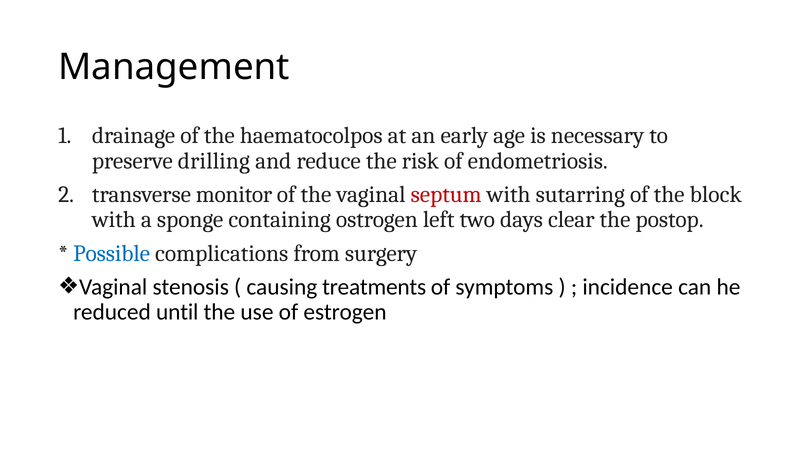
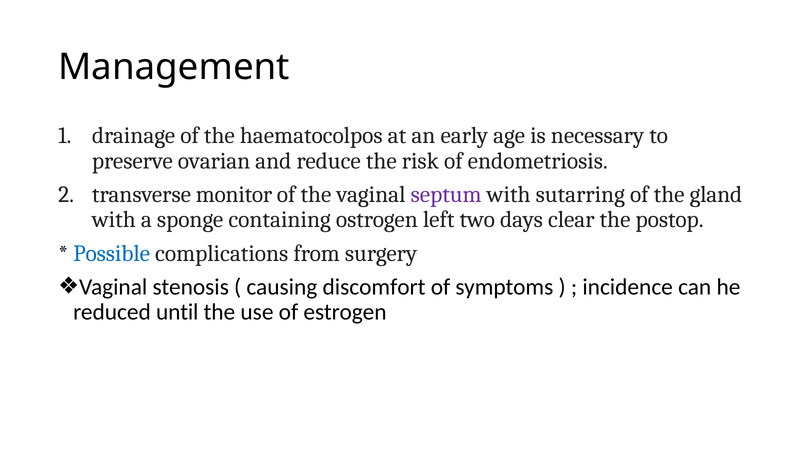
drilling: drilling -> ovarian
septum colour: red -> purple
block: block -> gland
treatments: treatments -> discomfort
